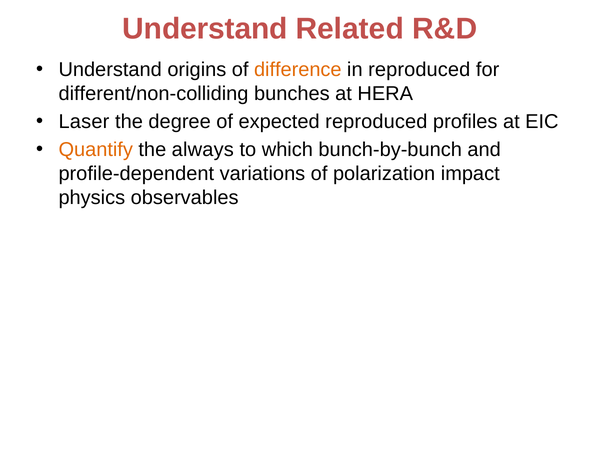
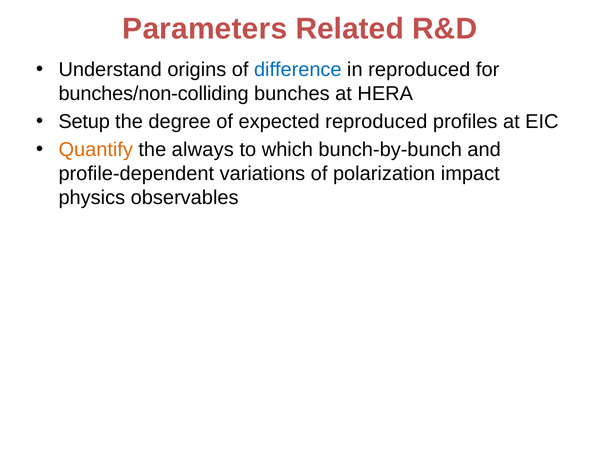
Understand at (205, 29): Understand -> Parameters
difference colour: orange -> blue
different/non-colliding: different/non-colliding -> bunches/non-colliding
Laser: Laser -> Setup
